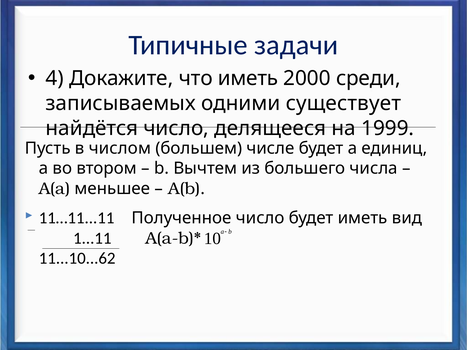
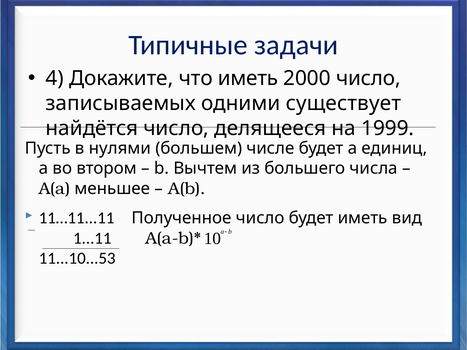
2000 среди: среди -> число
числом: числом -> нулями
11...10...62: 11...10...62 -> 11...10...53
